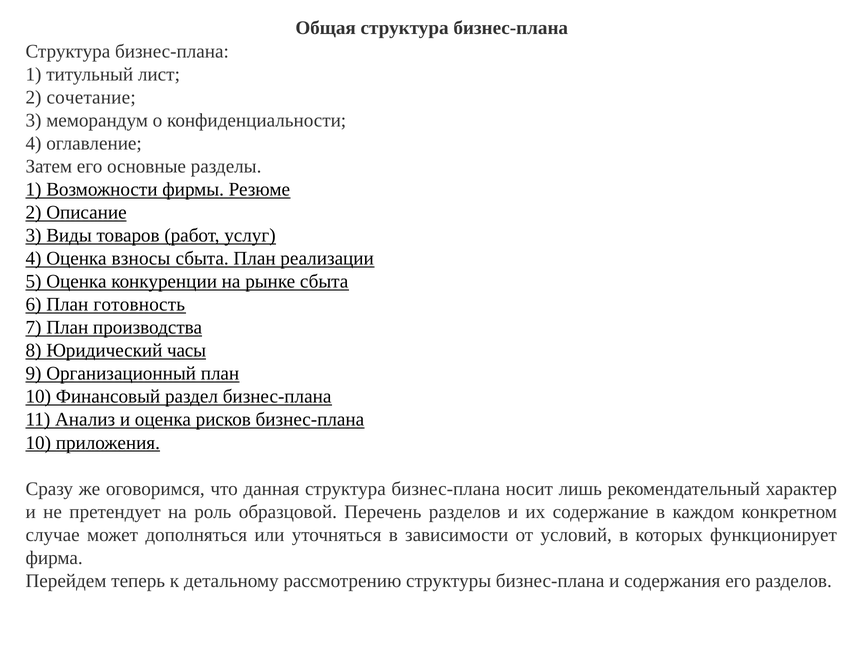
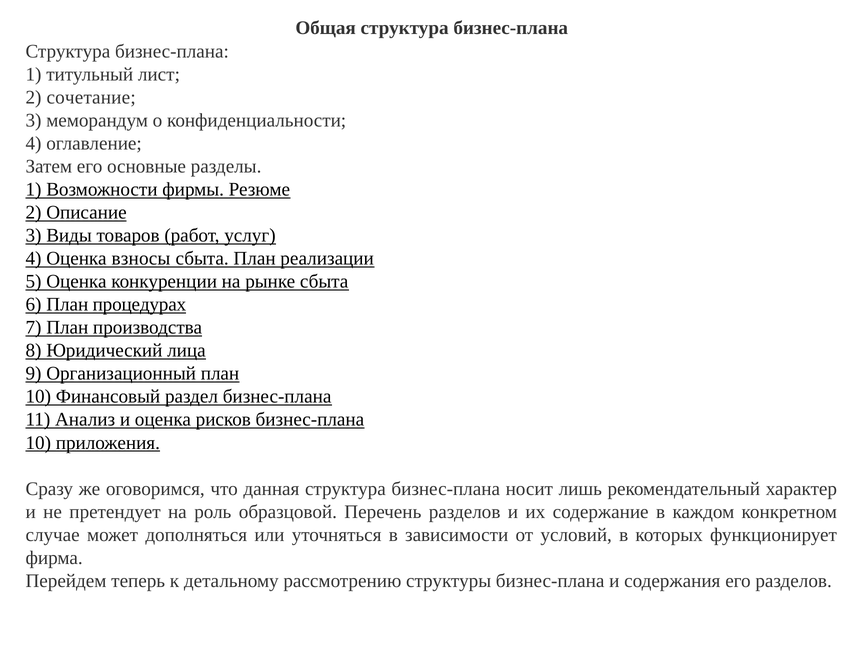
готовность: готовность -> процедурах
часы: часы -> лица
